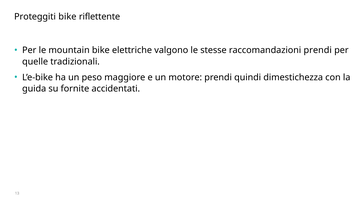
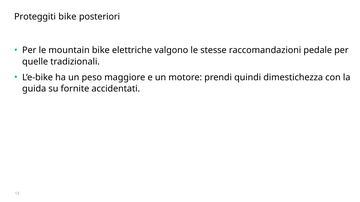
riflettente: riflettente -> posteriori
raccomandazioni prendi: prendi -> pedale
